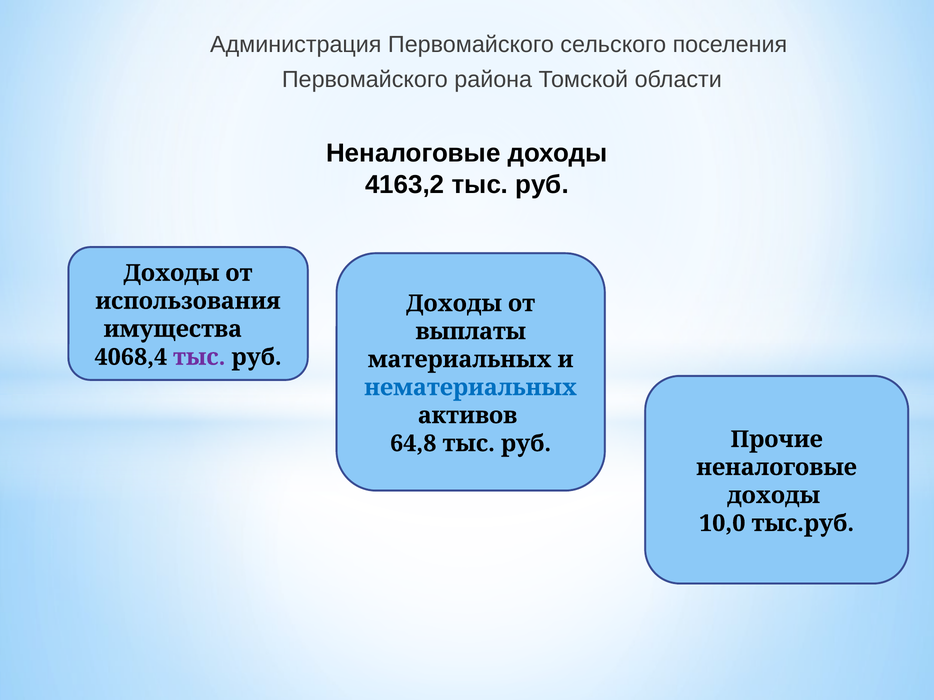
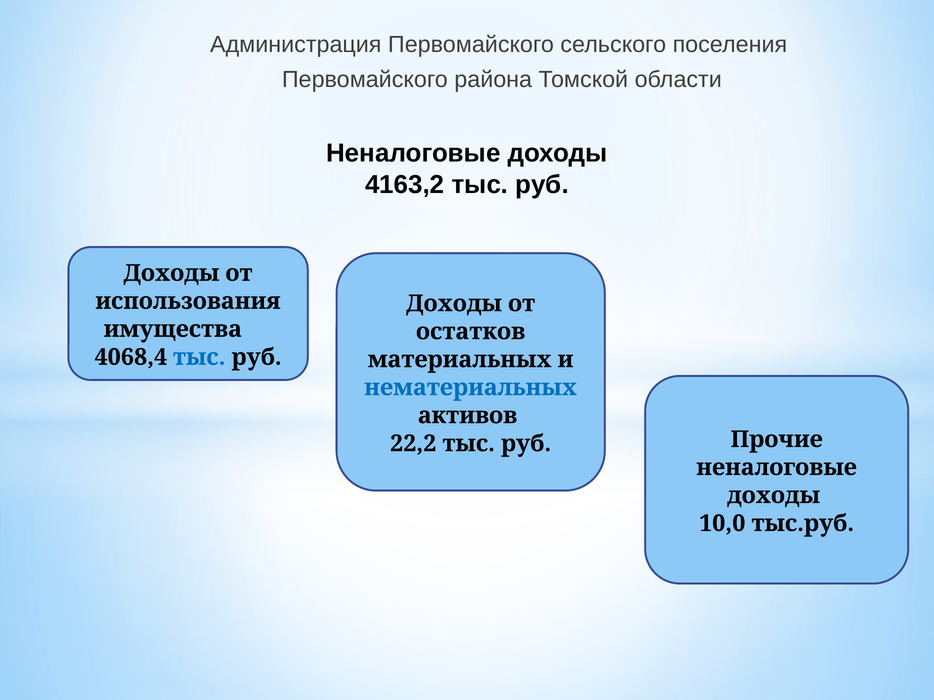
выплаты: выплаты -> остатков
тыс at (199, 357) colour: purple -> blue
64,8: 64,8 -> 22,2
